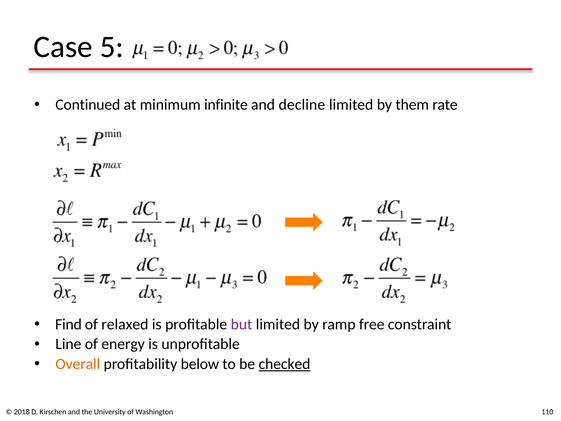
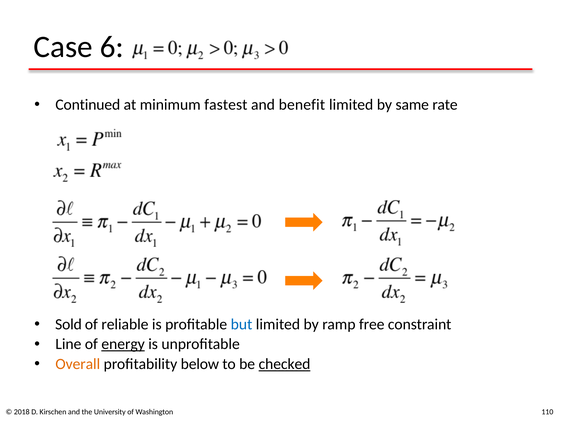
5: 5 -> 6
infinite: infinite -> fastest
decline: decline -> benefit
them: them -> same
Find: Find -> Sold
relaxed: relaxed -> reliable
but colour: purple -> blue
energy underline: none -> present
